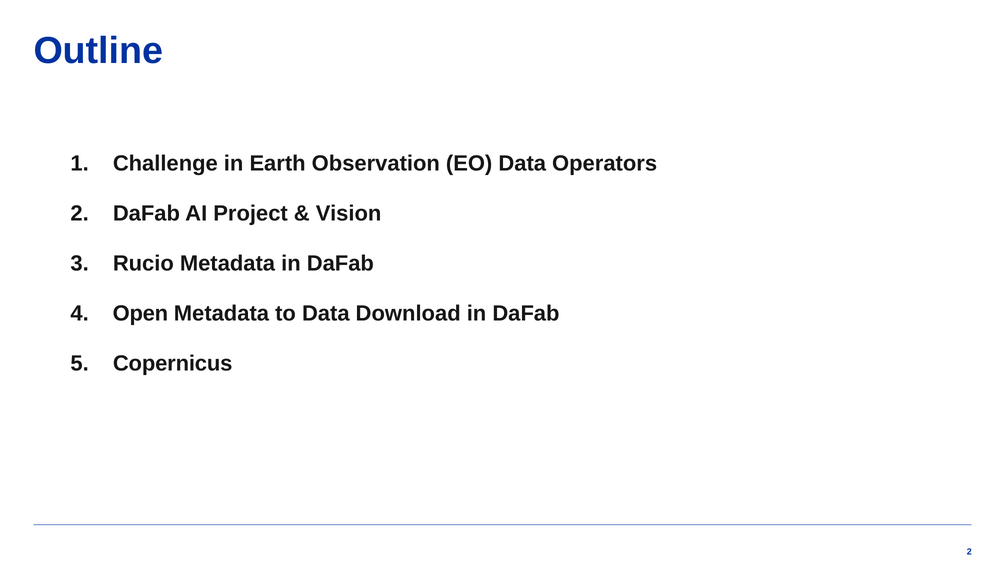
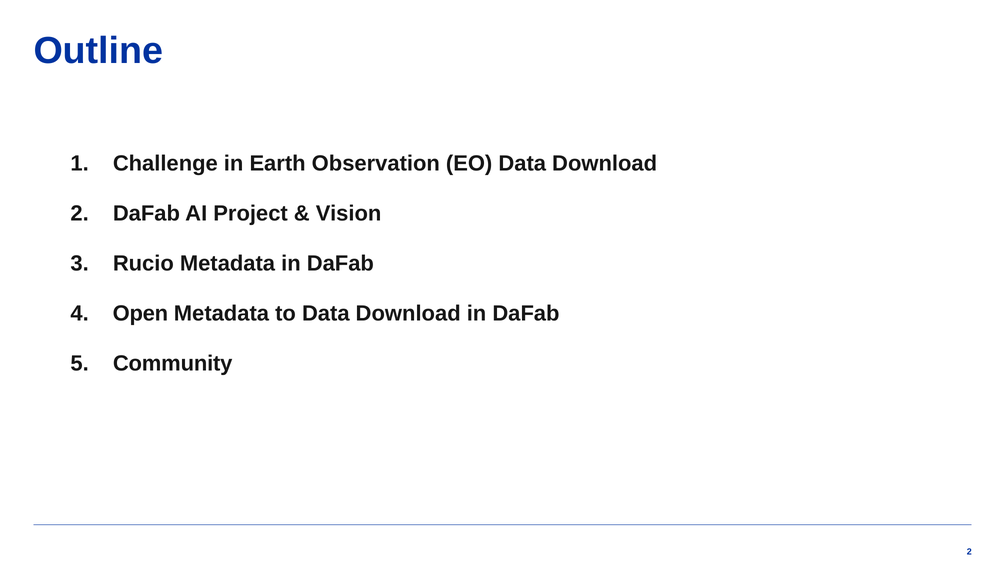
EO Data Operators: Operators -> Download
Copernicus: Copernicus -> Community
